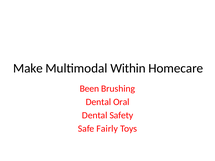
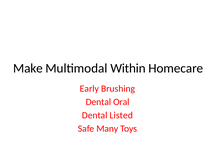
Been: Been -> Early
Safety: Safety -> Listed
Fairly: Fairly -> Many
